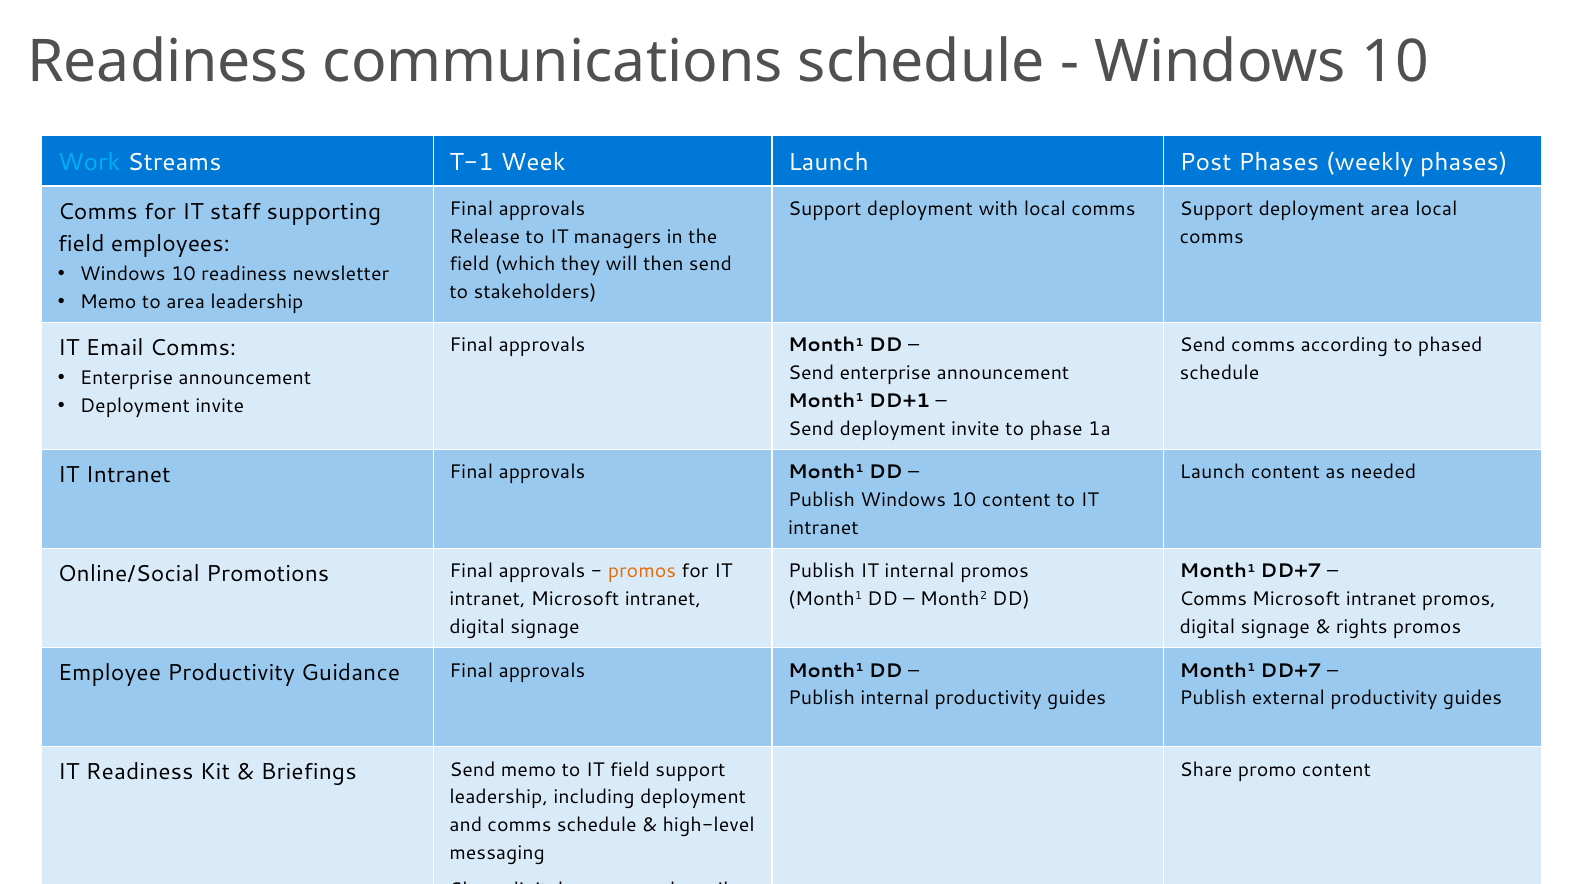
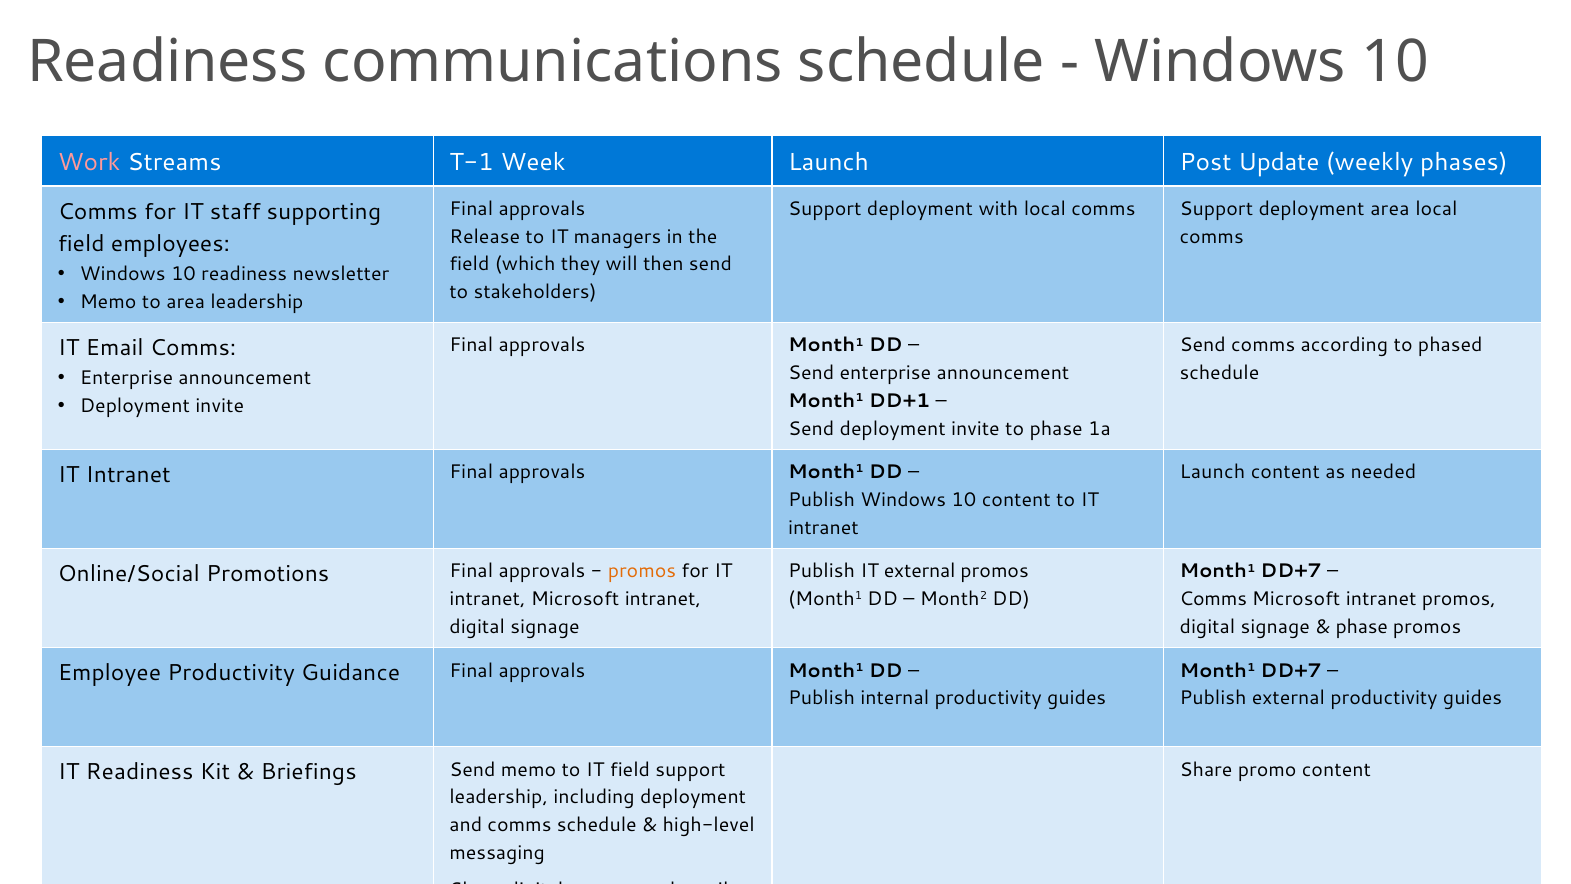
Work colour: light blue -> pink
Post Phases: Phases -> Update
IT internal: internal -> external
rights at (1362, 627): rights -> phase
